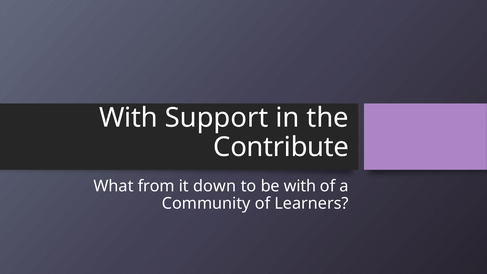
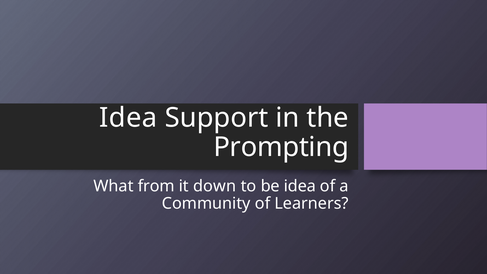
With at (128, 118): With -> Idea
Contribute: Contribute -> Prompting
be with: with -> idea
